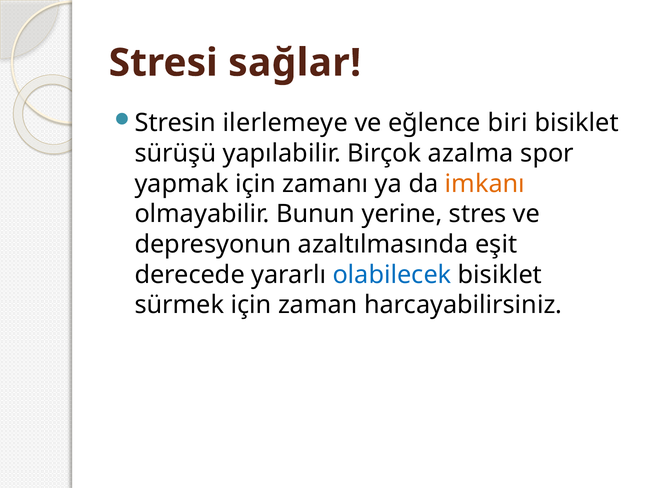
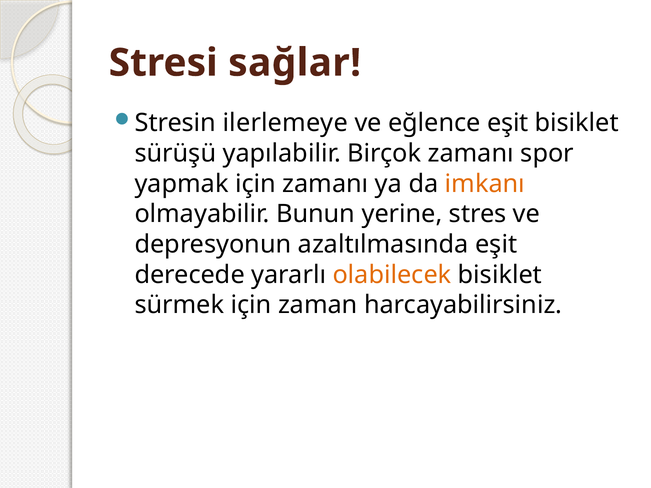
eğlence biri: biri -> eşit
Birçok azalma: azalma -> zamanı
olabilecek colour: blue -> orange
